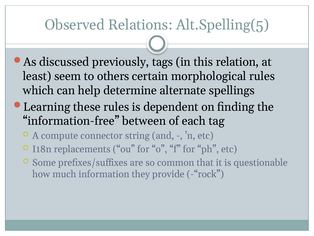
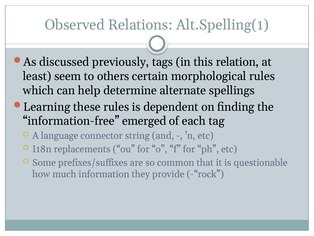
Alt.Spelling(5: Alt.Spelling(5 -> Alt.Spelling(1
between: between -> emerged
compute: compute -> language
